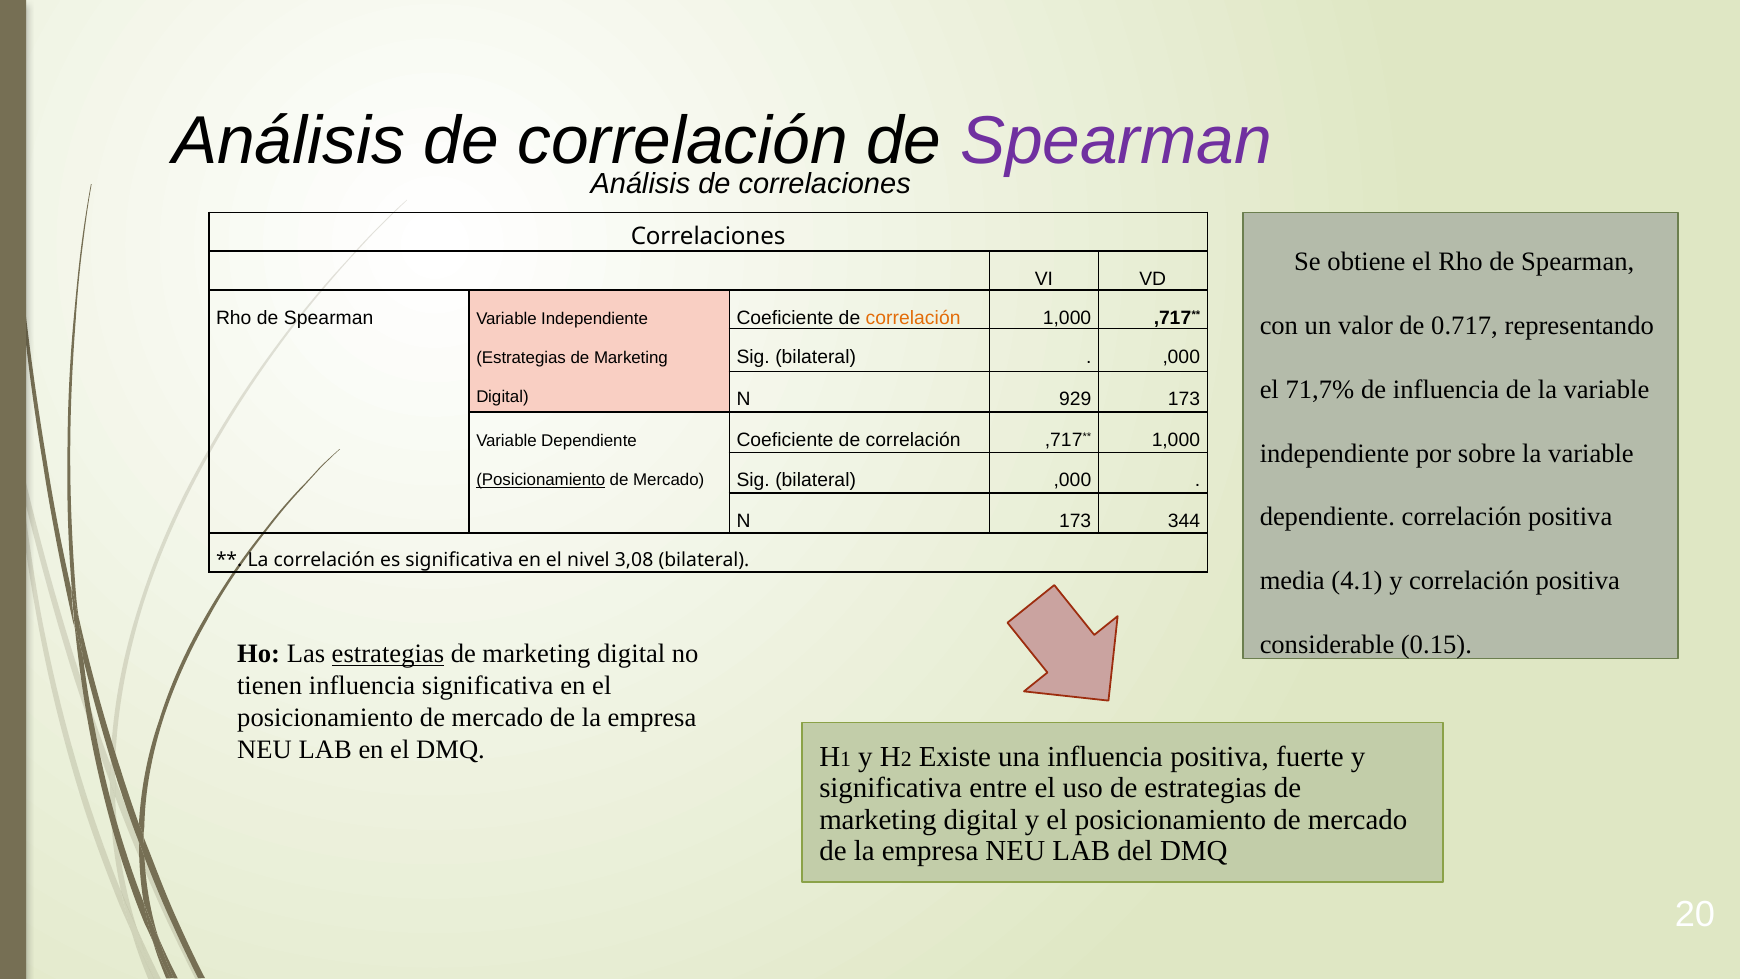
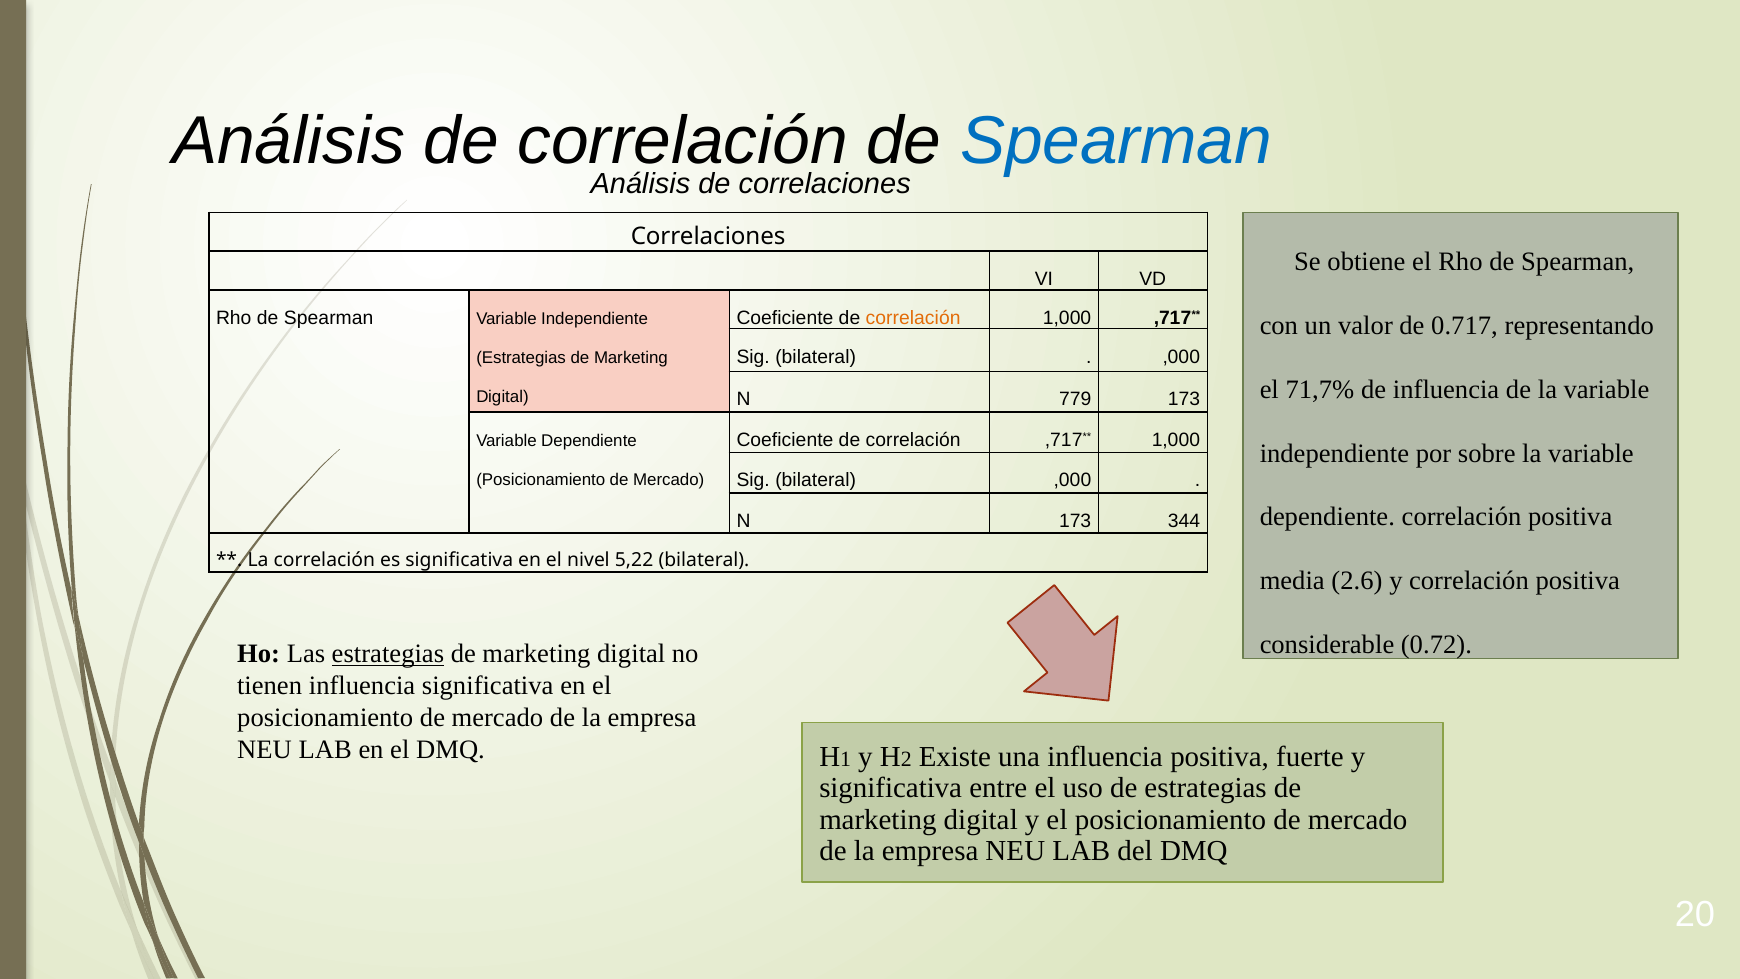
Spearman at (1116, 141) colour: purple -> blue
929: 929 -> 779
Posicionamiento at (541, 480) underline: present -> none
3,08: 3,08 -> 5,22
4.1: 4.1 -> 2.6
0.15: 0.15 -> 0.72
